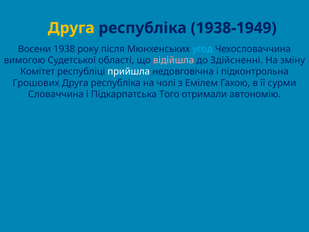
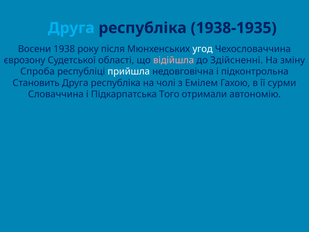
Друга at (71, 28) colour: yellow -> light blue
1938-1949: 1938-1949 -> 1938-1935
угод colour: light blue -> white
вимогою: вимогою -> єврозону
Комітет: Комітет -> Спроба
Грошових: Грошових -> Становить
